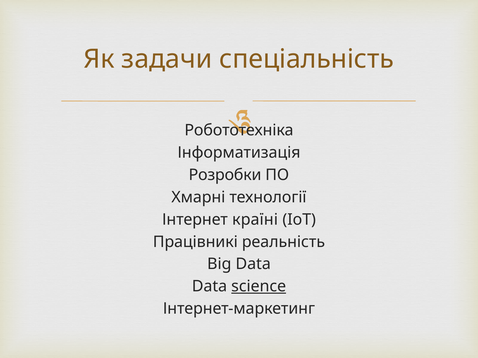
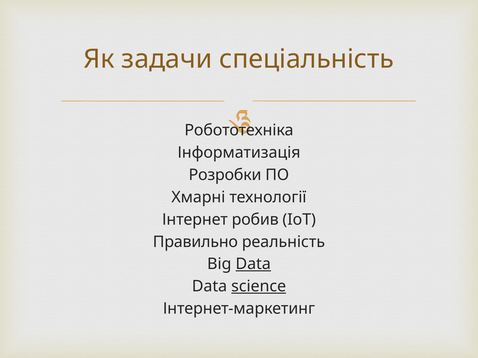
країні: країні -> робив
Працівникі: Працівникі -> Правильно
Data at (253, 264) underline: none -> present
